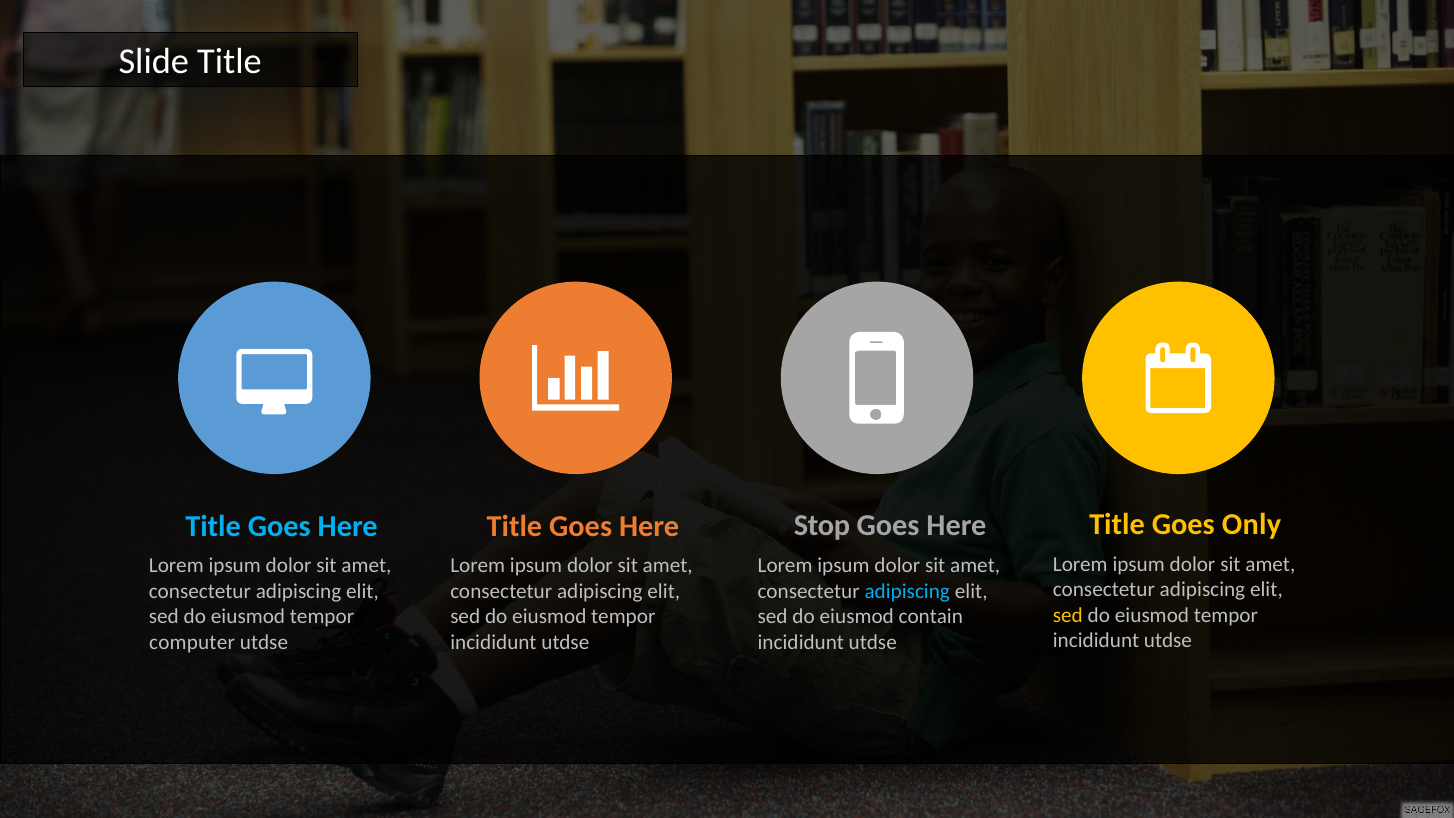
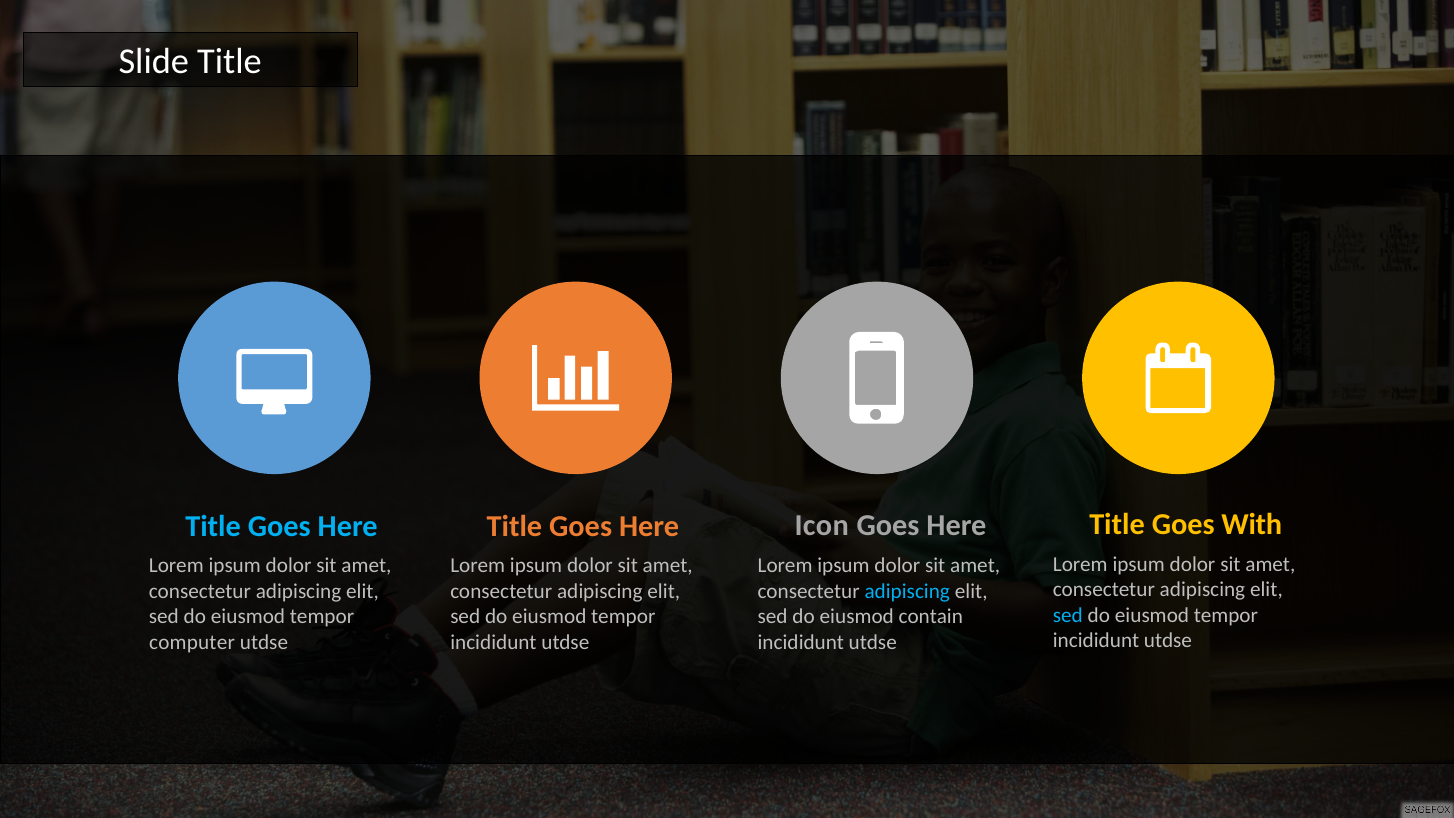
Only: Only -> With
Stop: Stop -> Icon
sed at (1068, 615) colour: yellow -> light blue
